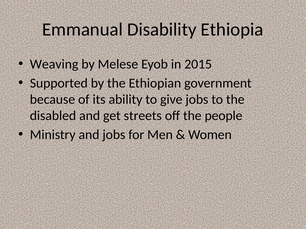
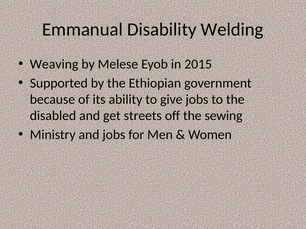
Ethiopia: Ethiopia -> Welding
people: people -> sewing
